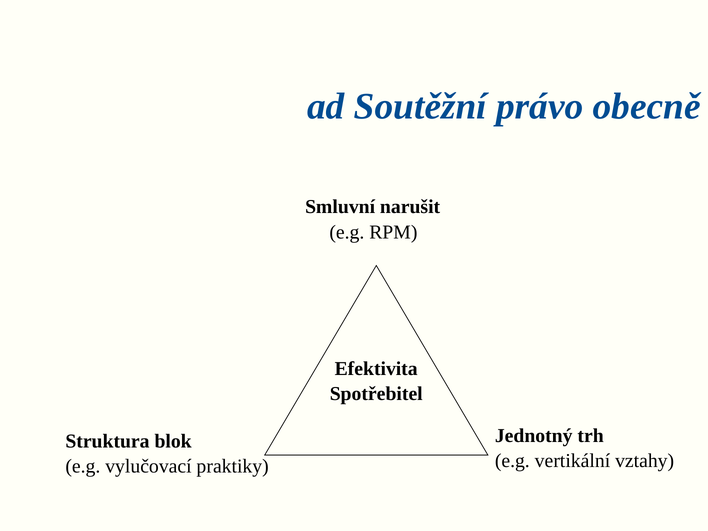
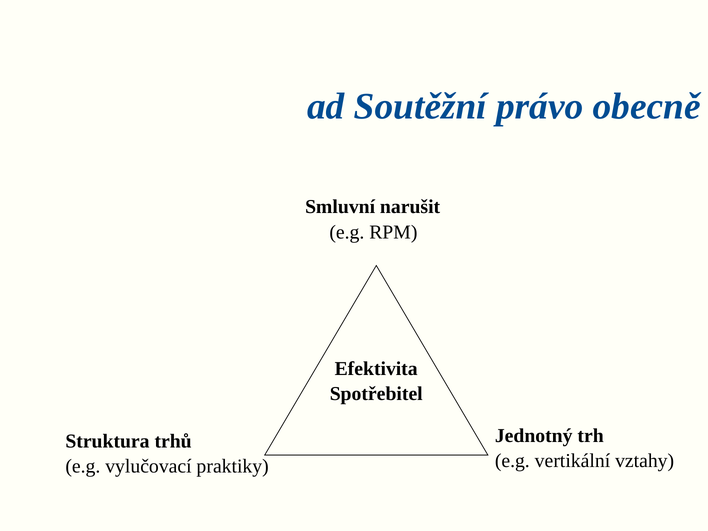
blok: blok -> trhů
